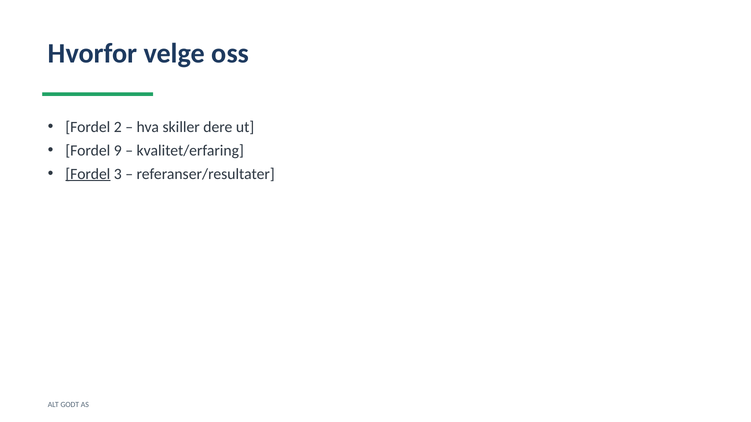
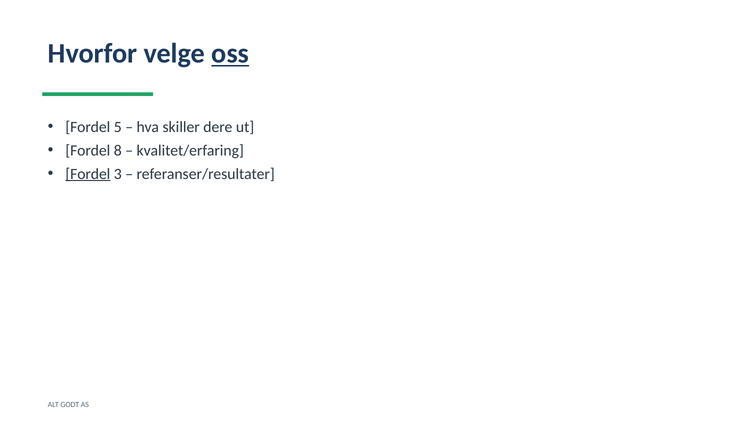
oss underline: none -> present
2: 2 -> 5
9: 9 -> 8
